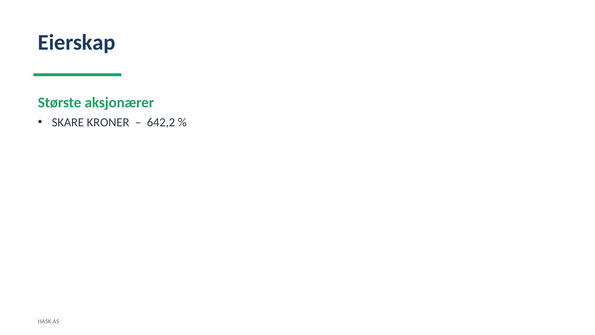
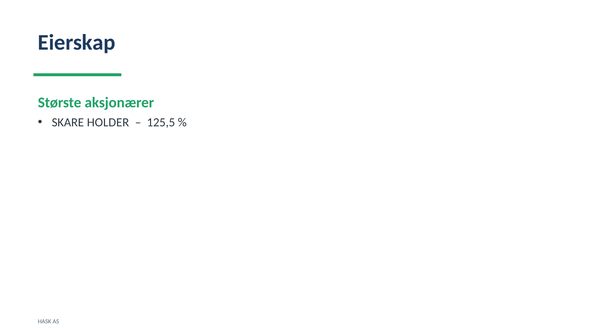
KRONER: KRONER -> HOLDER
642,2: 642,2 -> 125,5
